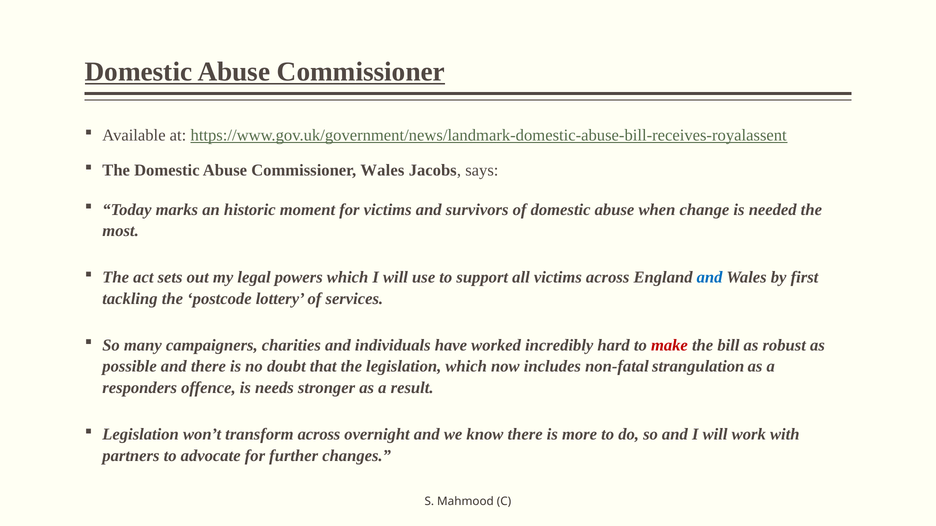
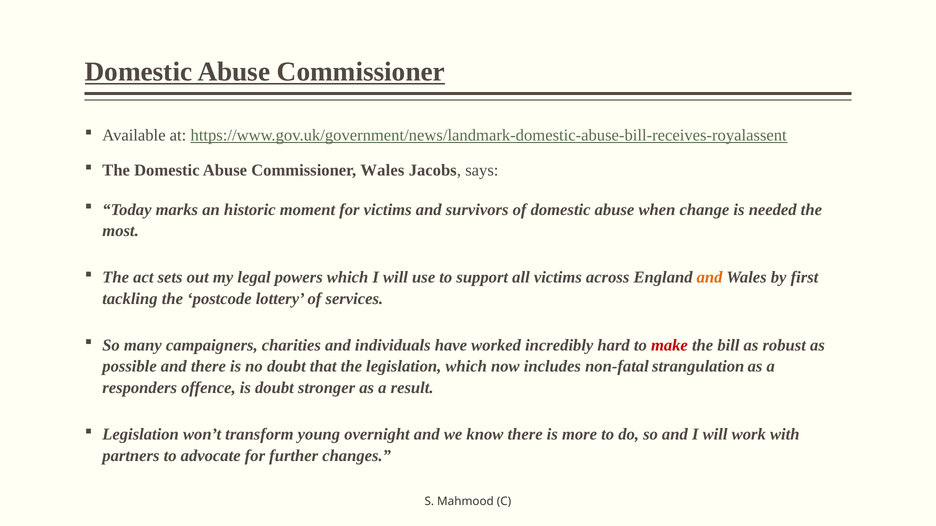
and at (710, 278) colour: blue -> orange
is needs: needs -> doubt
transform across: across -> young
